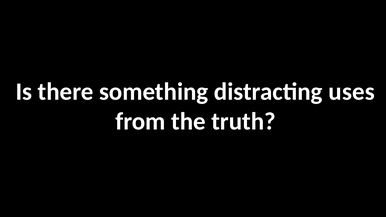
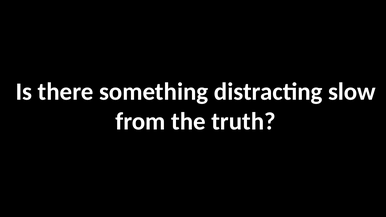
uses: uses -> slow
